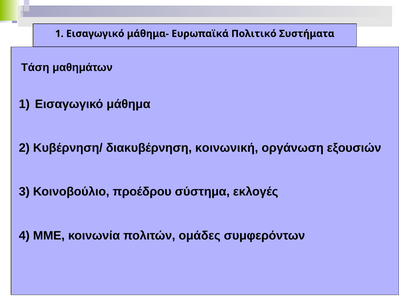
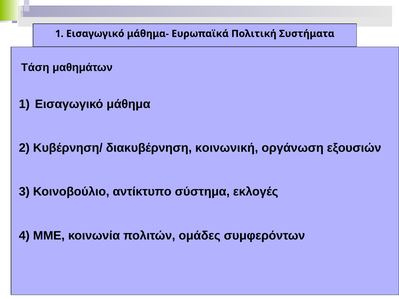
Πολιτικό: Πολιτικό -> Πολιτική
προέδρου: προέδρου -> αντίκτυπο
